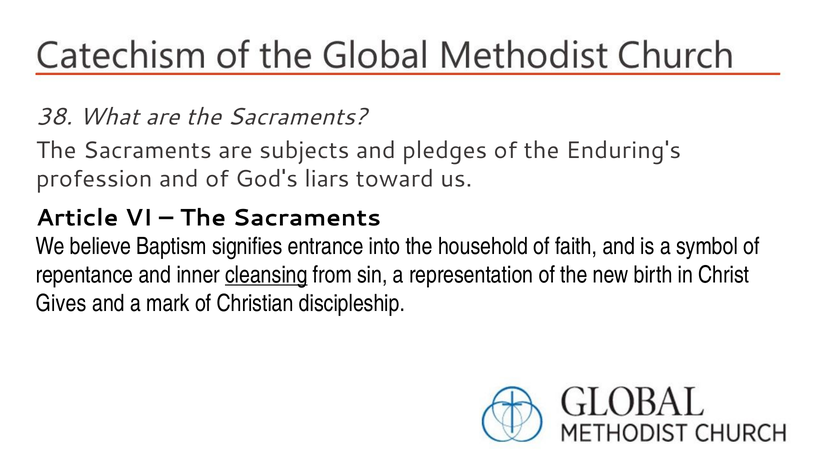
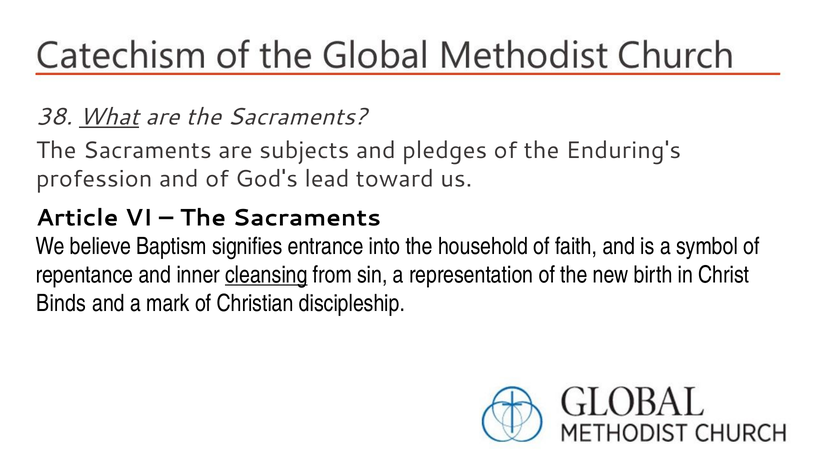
What underline: none -> present
liars: liars -> lead
Gives: Gives -> Binds
